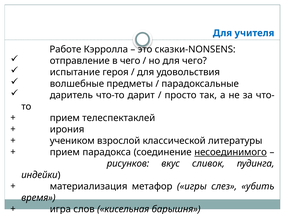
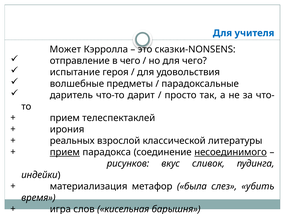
Работе: Работе -> Может
учеником: учеником -> реальных
прием at (65, 152) underline: none -> present
игры: игры -> была
